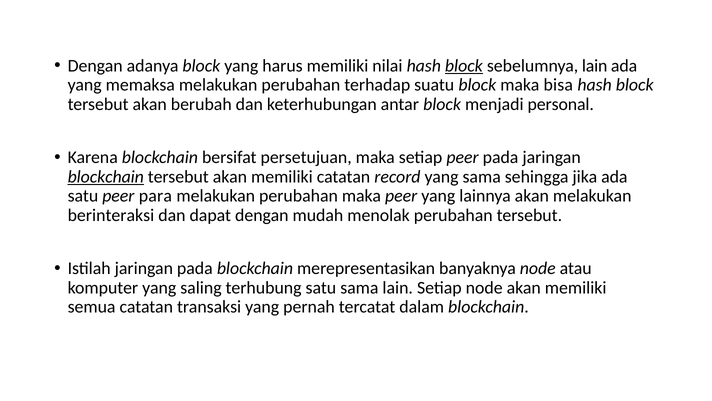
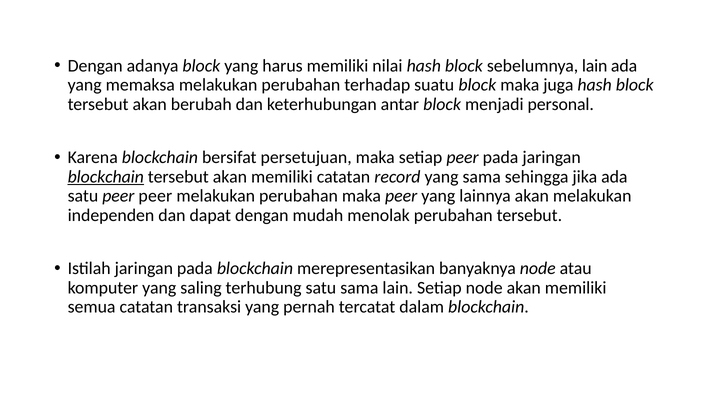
block at (464, 66) underline: present -> none
bisa: bisa -> juga
peer para: para -> peer
berinteraksi: berinteraksi -> independen
